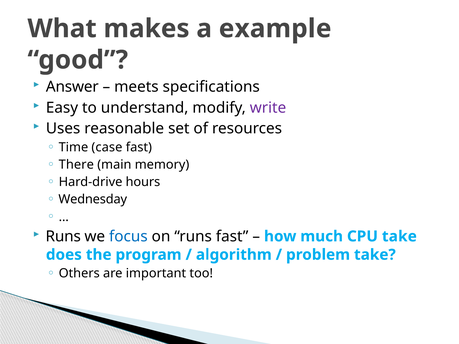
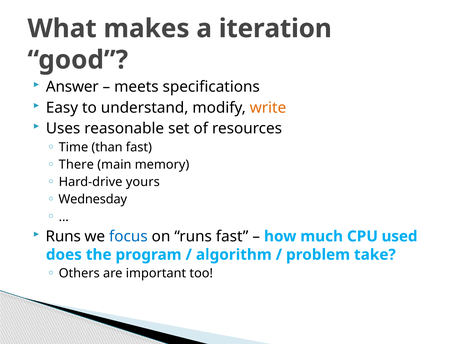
example: example -> iteration
write colour: purple -> orange
case: case -> than
hours: hours -> yours
CPU take: take -> used
